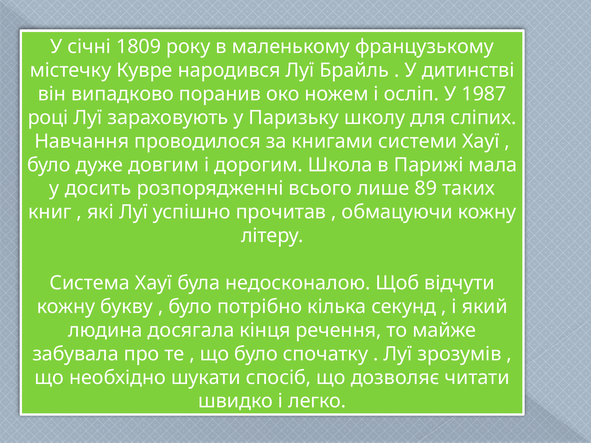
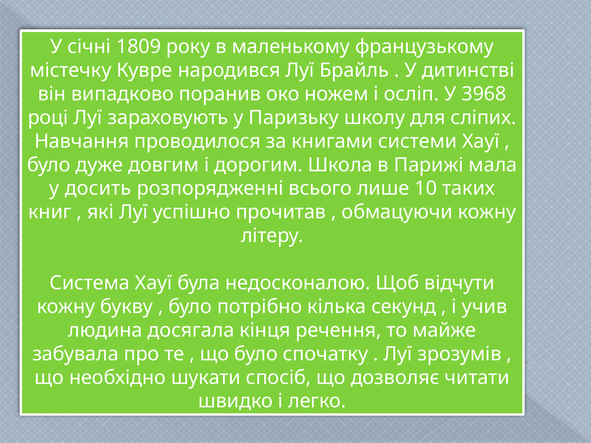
1987: 1987 -> 3968
89: 89 -> 10
який: який -> учив
